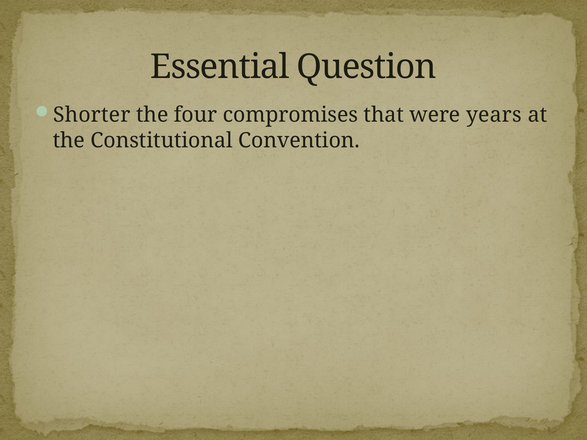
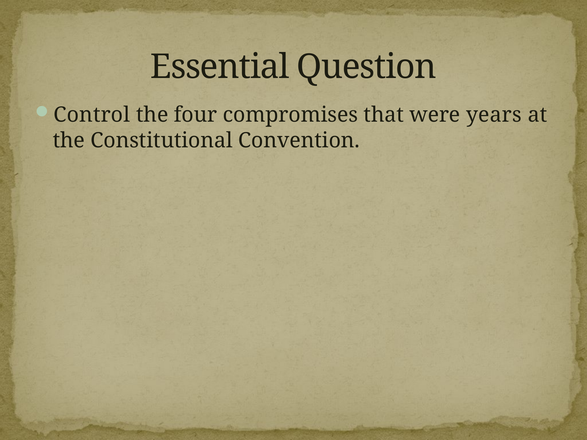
Shorter: Shorter -> Control
